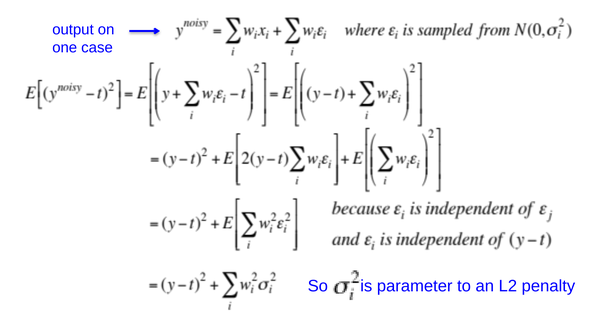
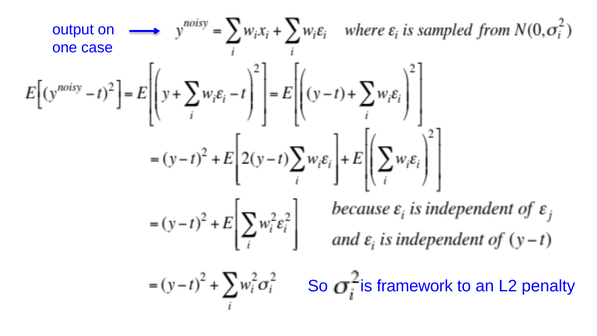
parameter: parameter -> framework
